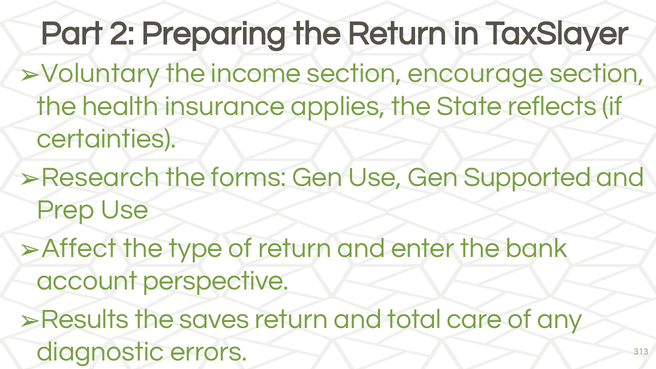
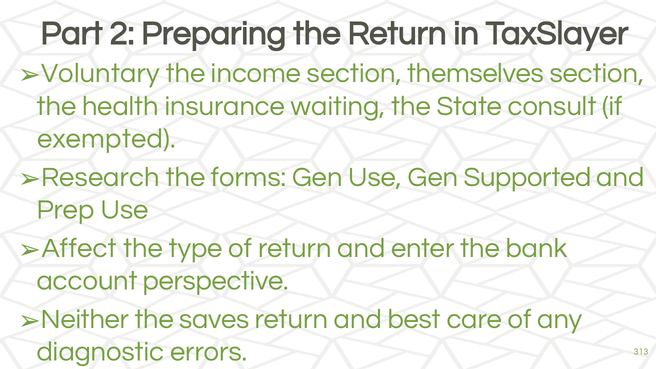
encourage: encourage -> themselves
applies: applies -> waiting
reflects: reflects -> consult
certainties: certainties -> exempted
Results: Results -> Neither
total: total -> best
